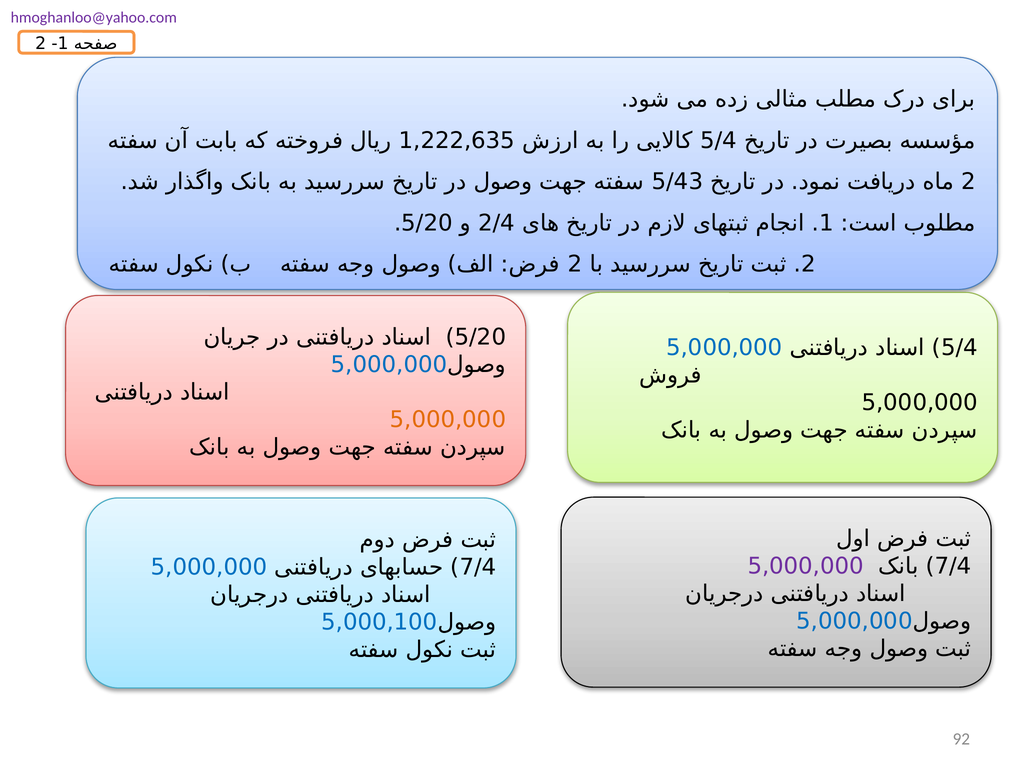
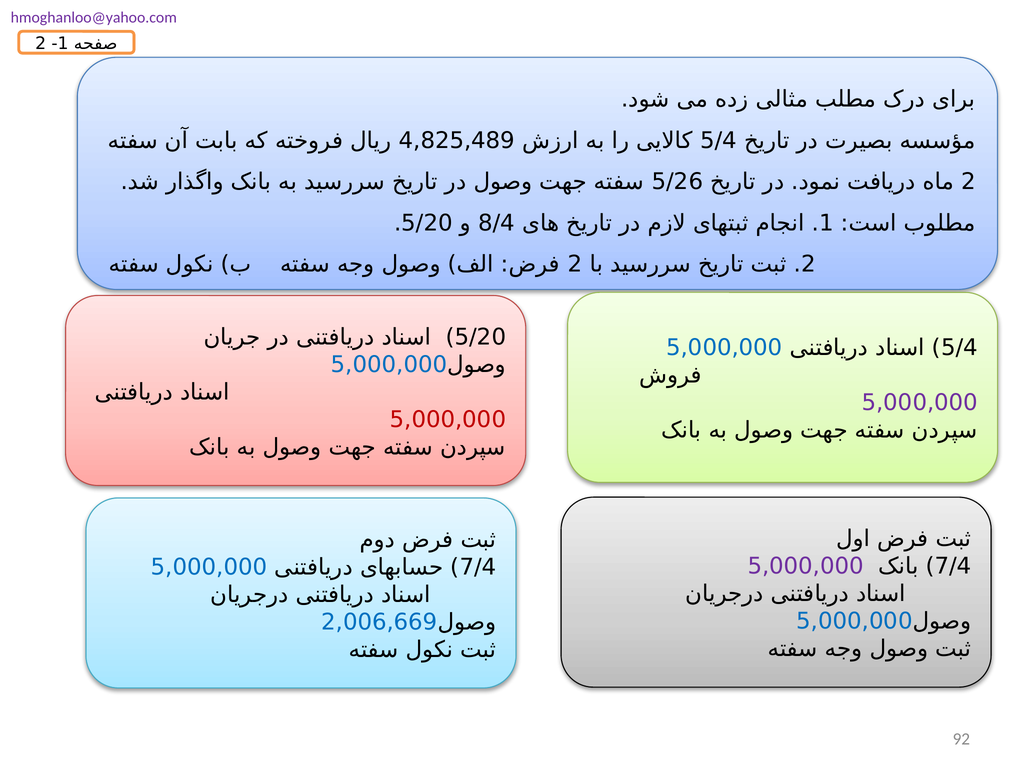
1,222,635: 1,222,635 -> 4,825,489
5/43: 5/43 -> 5/26
2/4: 2/4 -> 8/4
5,000,000 at (920, 403) colour: black -> purple
5,000,000 at (448, 420) colour: orange -> red
5,000,100: 5,000,100 -> 2,006,669
